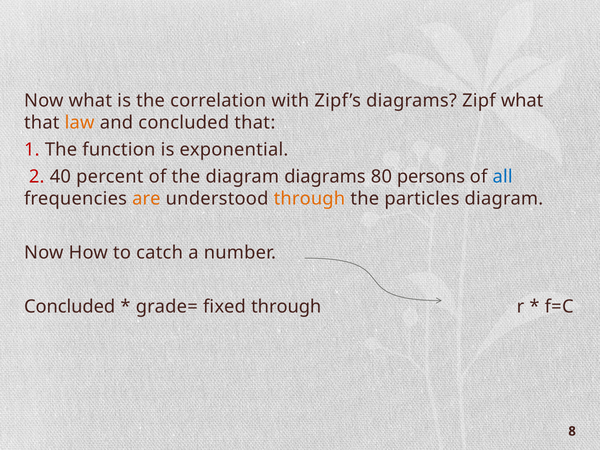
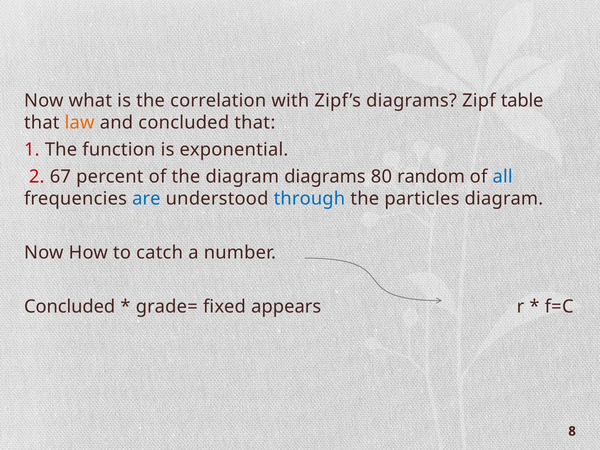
Zipf what: what -> table
40: 40 -> 67
persons: persons -> random
are colour: orange -> blue
through at (309, 198) colour: orange -> blue
fixed through: through -> appears
